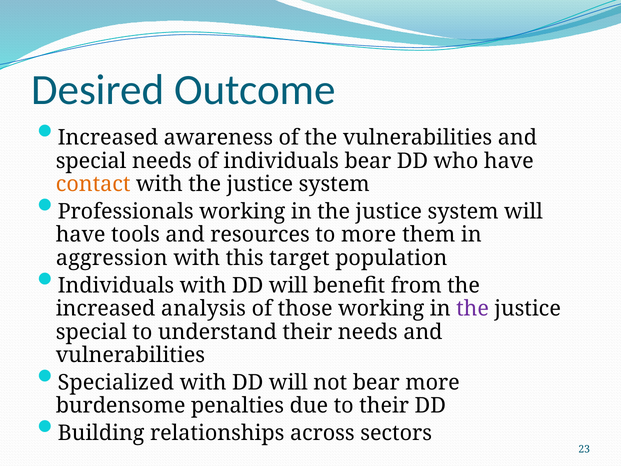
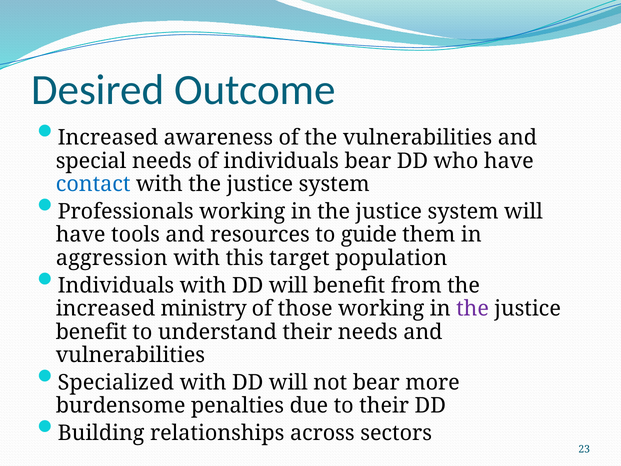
contact colour: orange -> blue
to more: more -> guide
analysis: analysis -> ministry
special at (91, 332): special -> benefit
